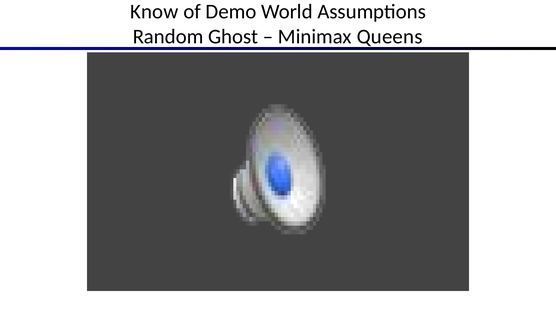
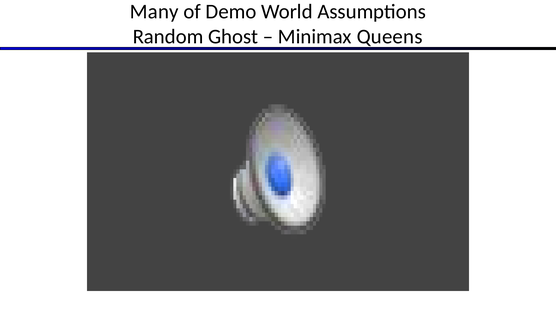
Know: Know -> Many
